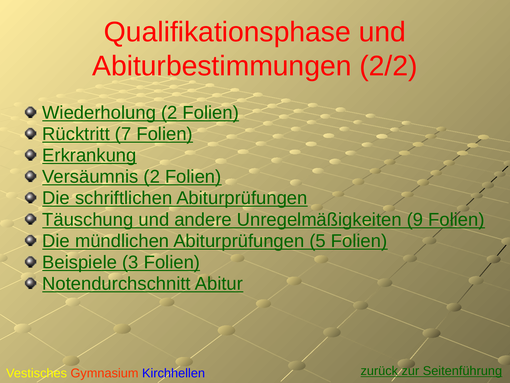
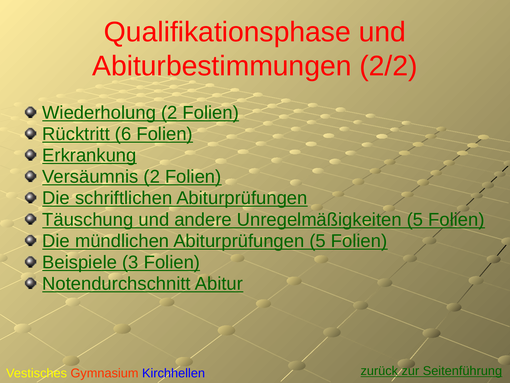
7: 7 -> 6
Unregelmäßigkeiten 9: 9 -> 5
